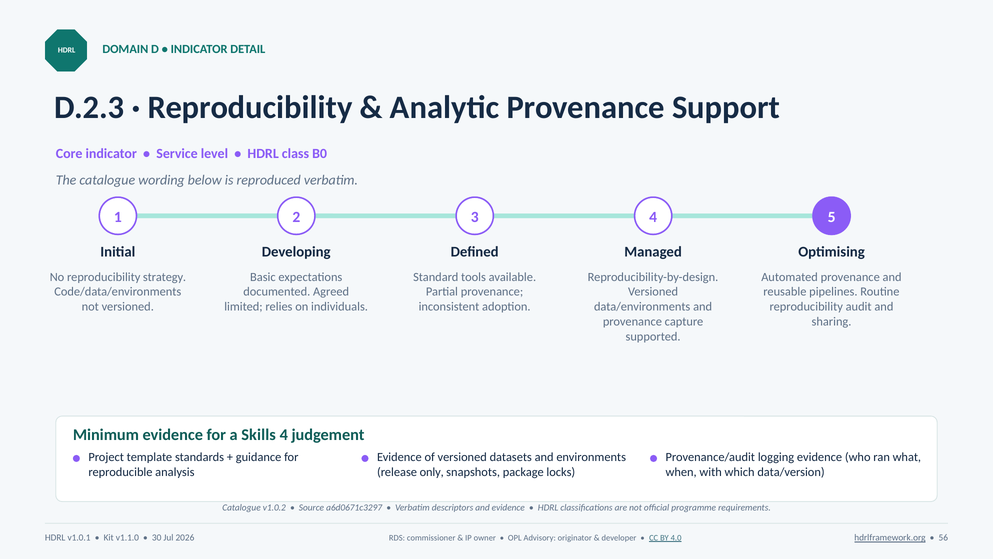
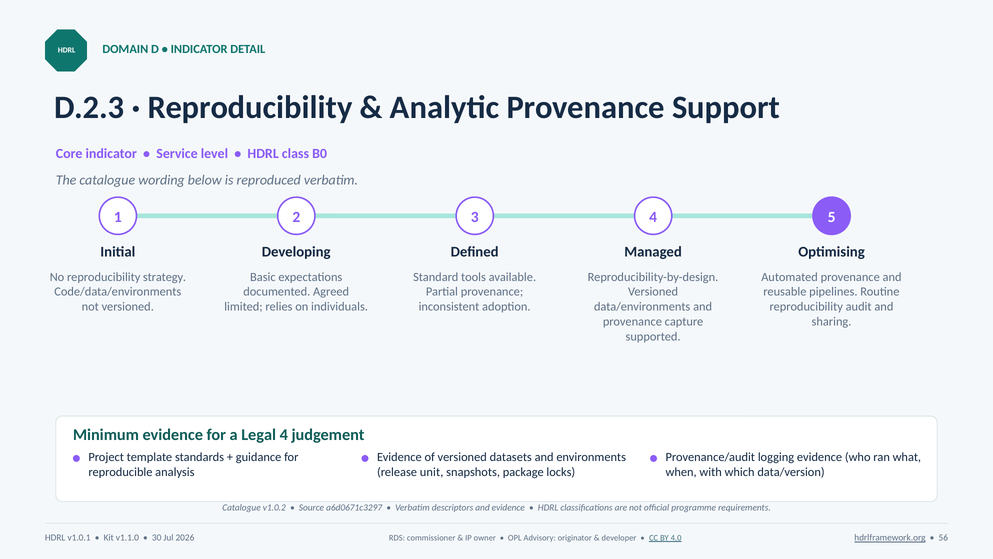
Skills: Skills -> Legal
only: only -> unit
